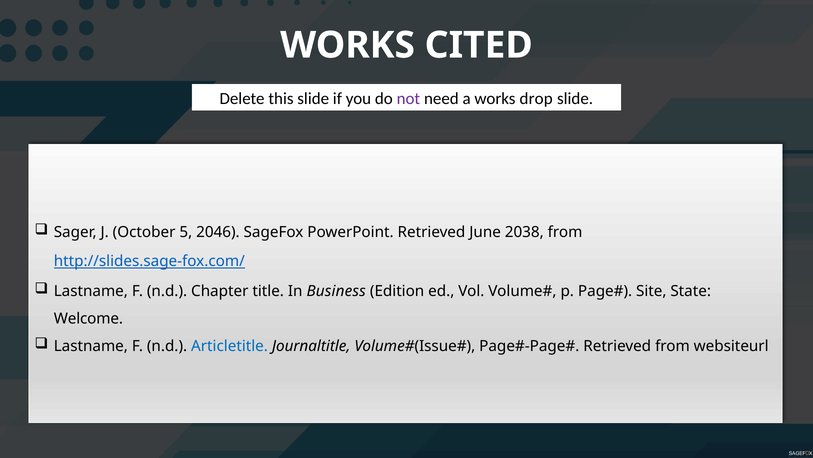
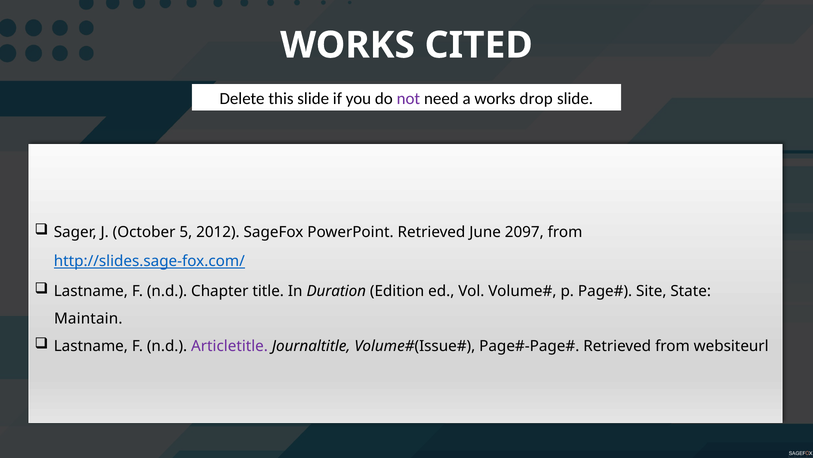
2046: 2046 -> 2012
2038: 2038 -> 2097
Business: Business -> Duration
Welcome: Welcome -> Maintain
Articletitle colour: blue -> purple
